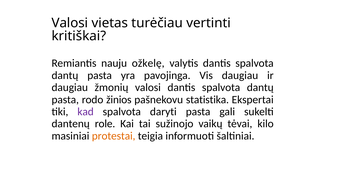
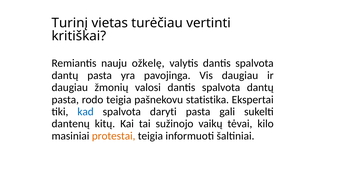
Valosi at (70, 23): Valosi -> Turinį
rodo žinios: žinios -> teigia
kad colour: purple -> blue
role: role -> kitų
